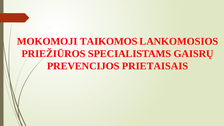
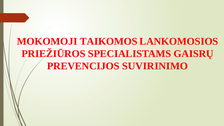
PRIETAISAIS: PRIETAISAIS -> SUVIRINIMO
